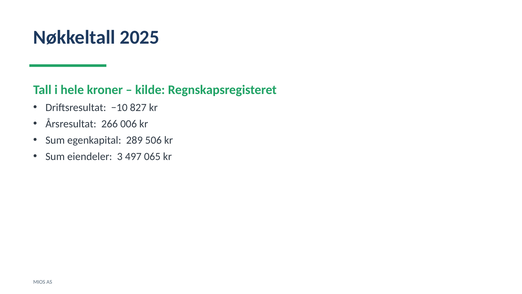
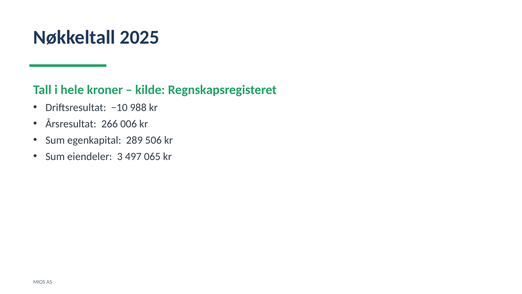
827: 827 -> 988
